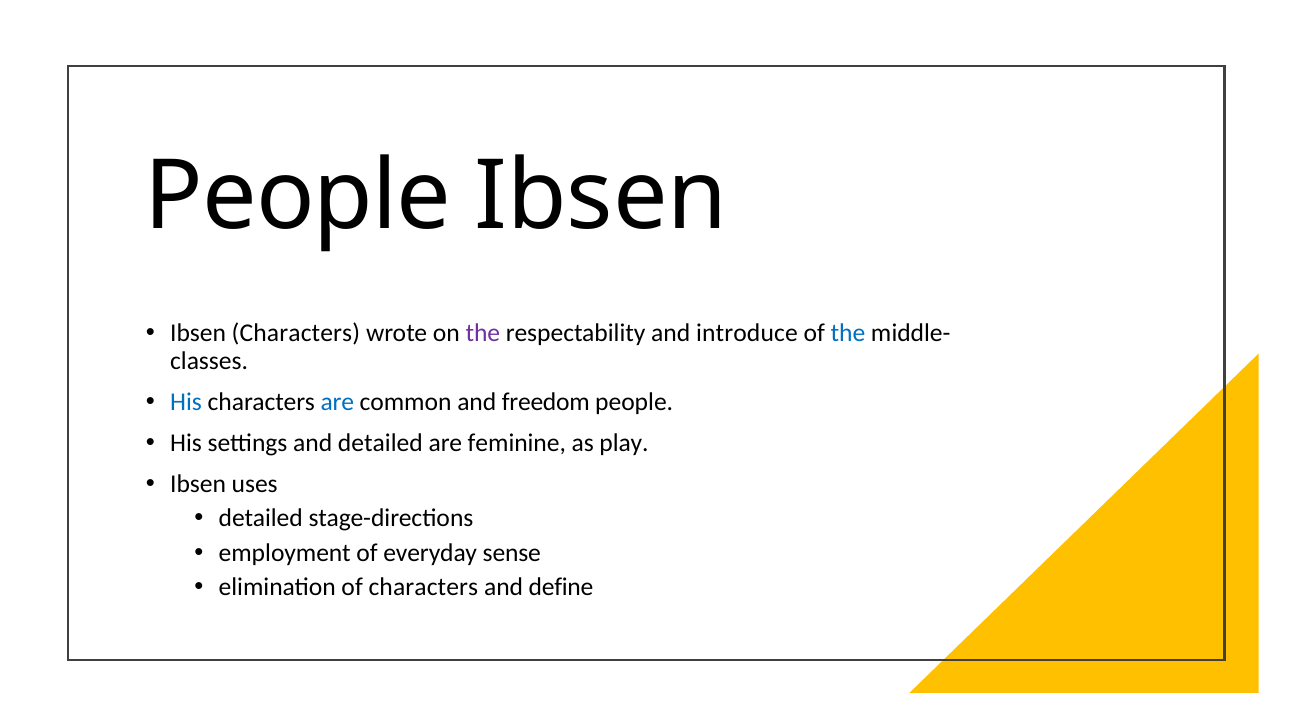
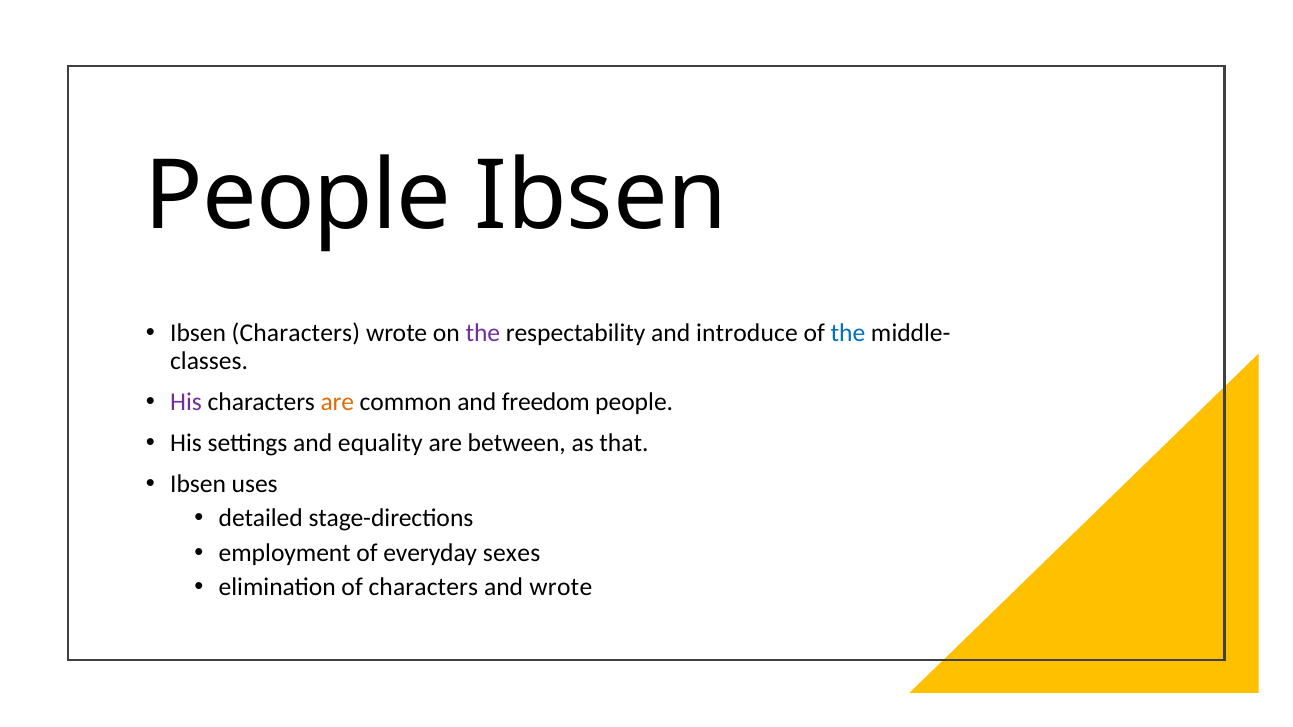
His at (186, 402) colour: blue -> purple
are at (337, 402) colour: blue -> orange
and detailed: detailed -> equality
feminine: feminine -> between
play: play -> that
sense: sense -> sexes
and define: define -> wrote
